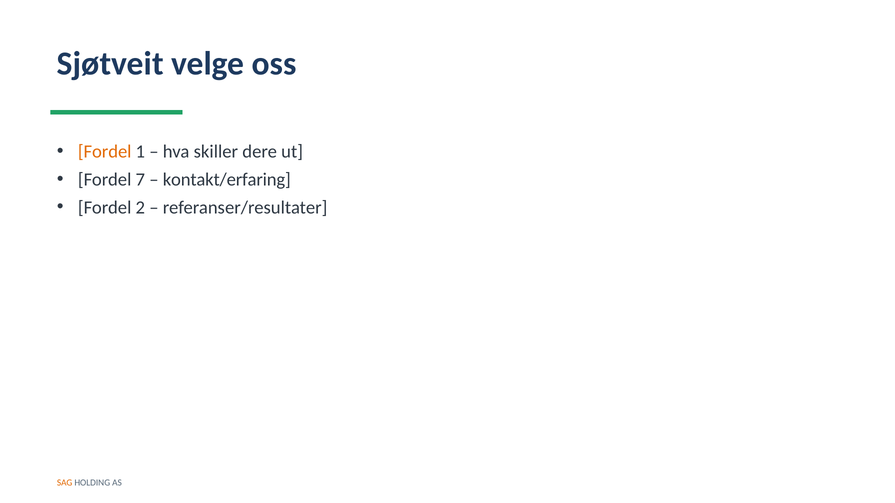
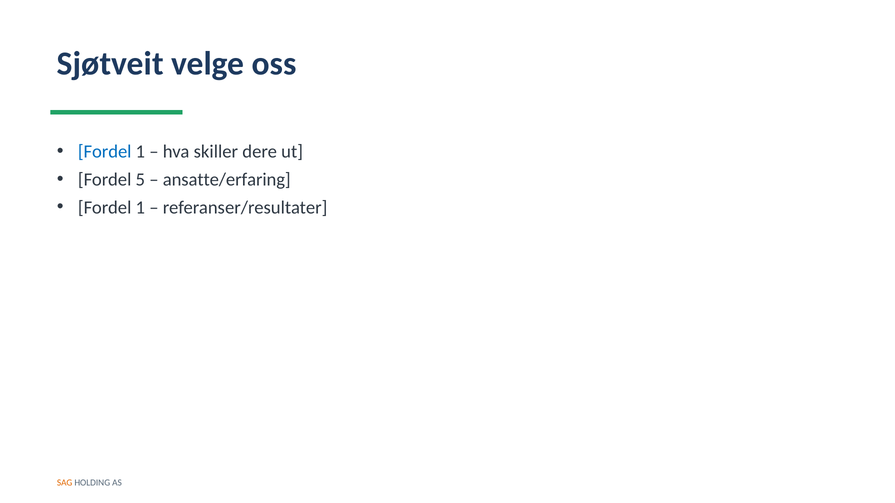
Fordel at (105, 152) colour: orange -> blue
7: 7 -> 5
kontakt/erfaring: kontakt/erfaring -> ansatte/erfaring
2 at (140, 208): 2 -> 1
